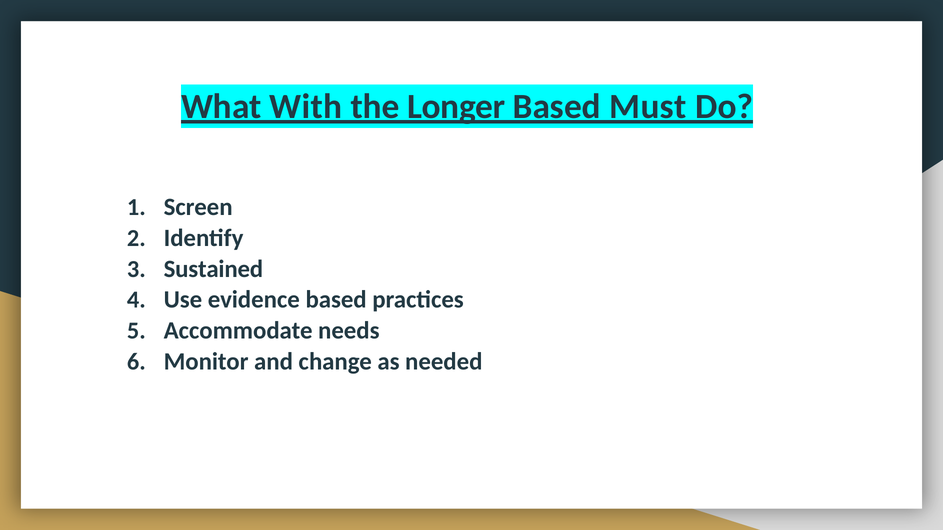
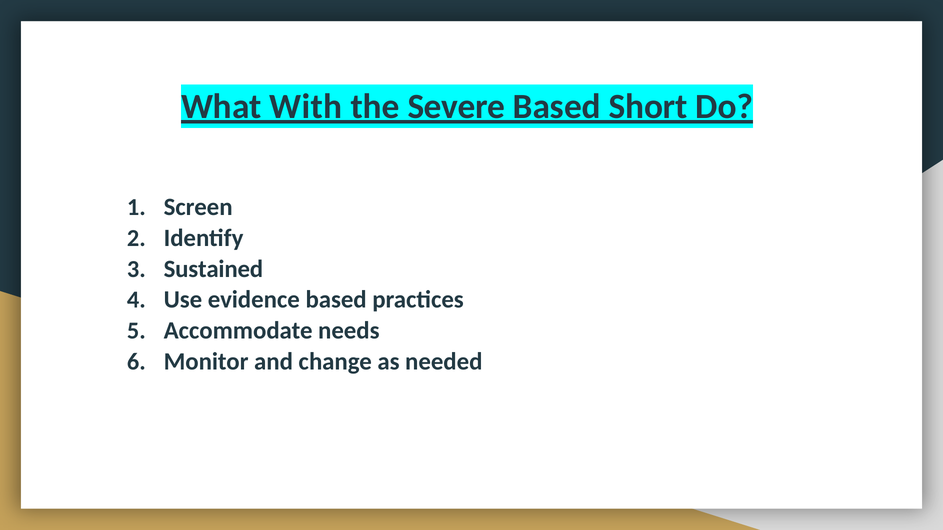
Longer: Longer -> Severe
Must: Must -> Short
